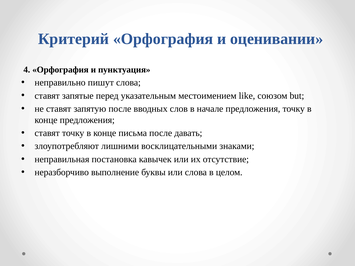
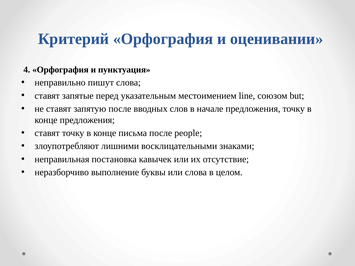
like: like -> line
давать: давать -> people
